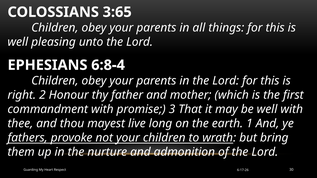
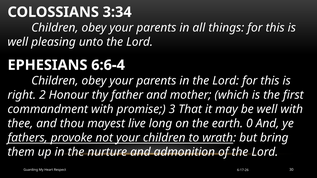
3:65: 3:65 -> 3:34
6:8-4: 6:8-4 -> 6:6-4
1: 1 -> 0
